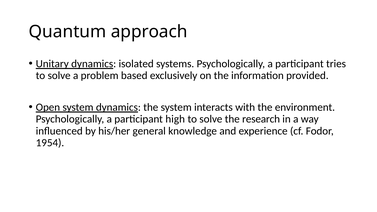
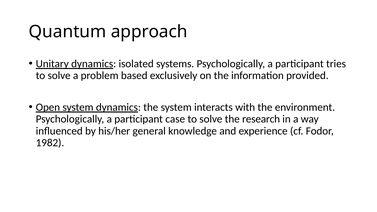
high: high -> case
1954: 1954 -> 1982
